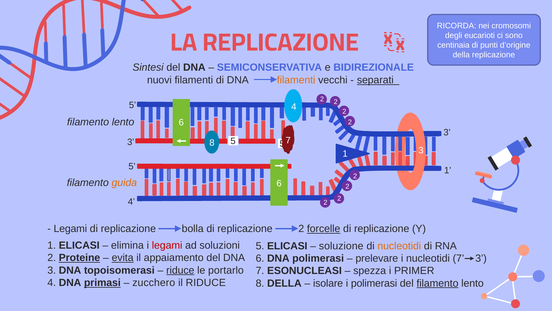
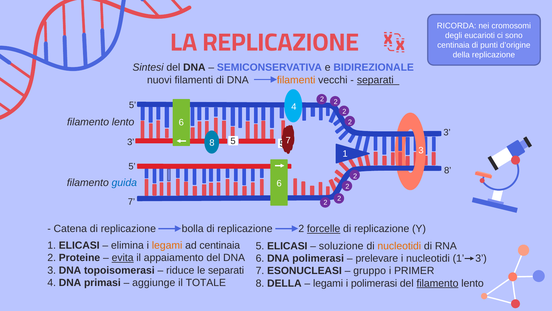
1 at (448, 170): 1 -> 8
guida colour: orange -> blue
4 at (131, 201): 4 -> 7
Legami at (70, 228): Legami -> Catena
legami at (167, 245) colour: red -> orange
ad soluzioni: soluzioni -> centinaia
Proteine underline: present -> none
nucleotidi 7: 7 -> 1
riduce at (180, 270) underline: present -> none
le portarlo: portarlo -> separati
spezza: spezza -> gruppo
primasi underline: present -> none
zucchero: zucchero -> aggiunge
il RIDUCE: RIDUCE -> TOTALE
isolare at (328, 283): isolare -> legami
